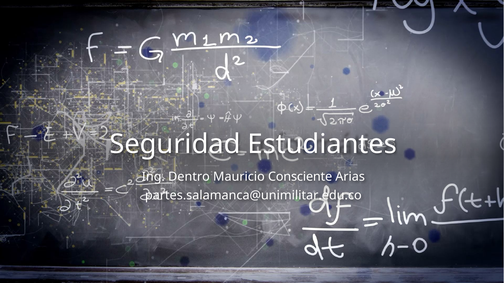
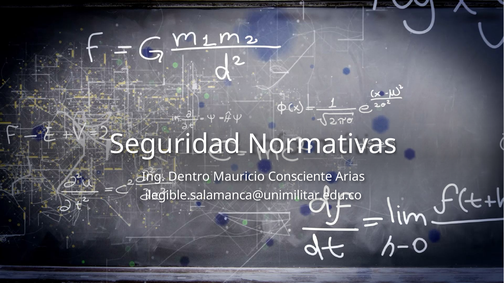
Estudiantes: Estudiantes -> Normativas
partes.salamanca@unimilitar.edu.co: partes.salamanca@unimilitar.edu.co -> ilegible.salamanca@unimilitar.edu.co
